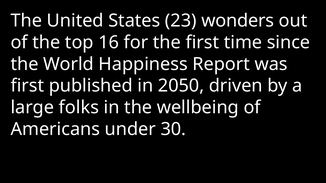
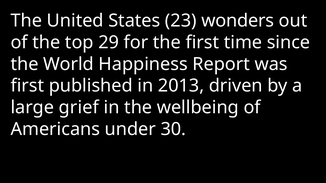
16: 16 -> 29
2050: 2050 -> 2013
folks: folks -> grief
